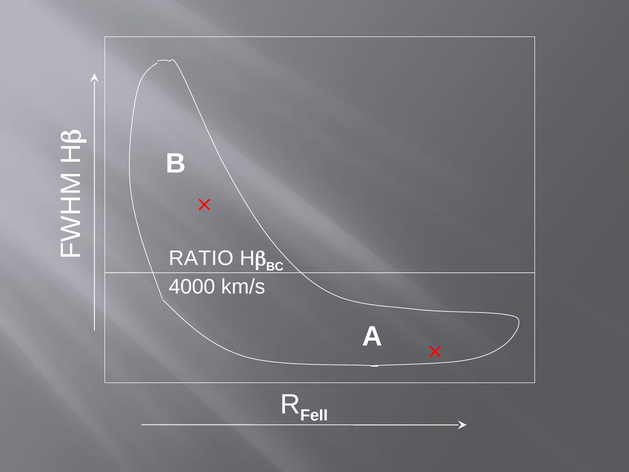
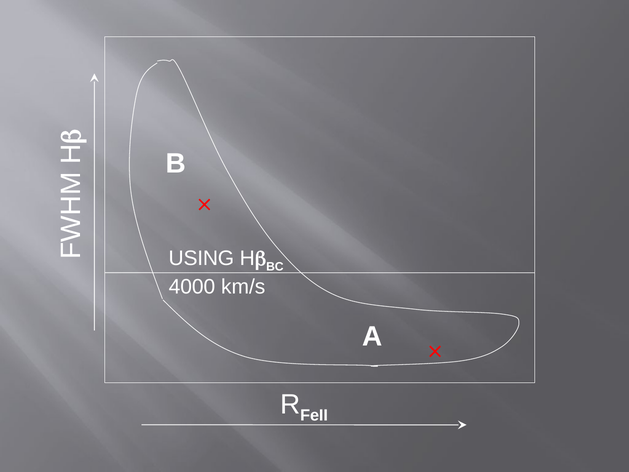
RATIO: RATIO -> USING
